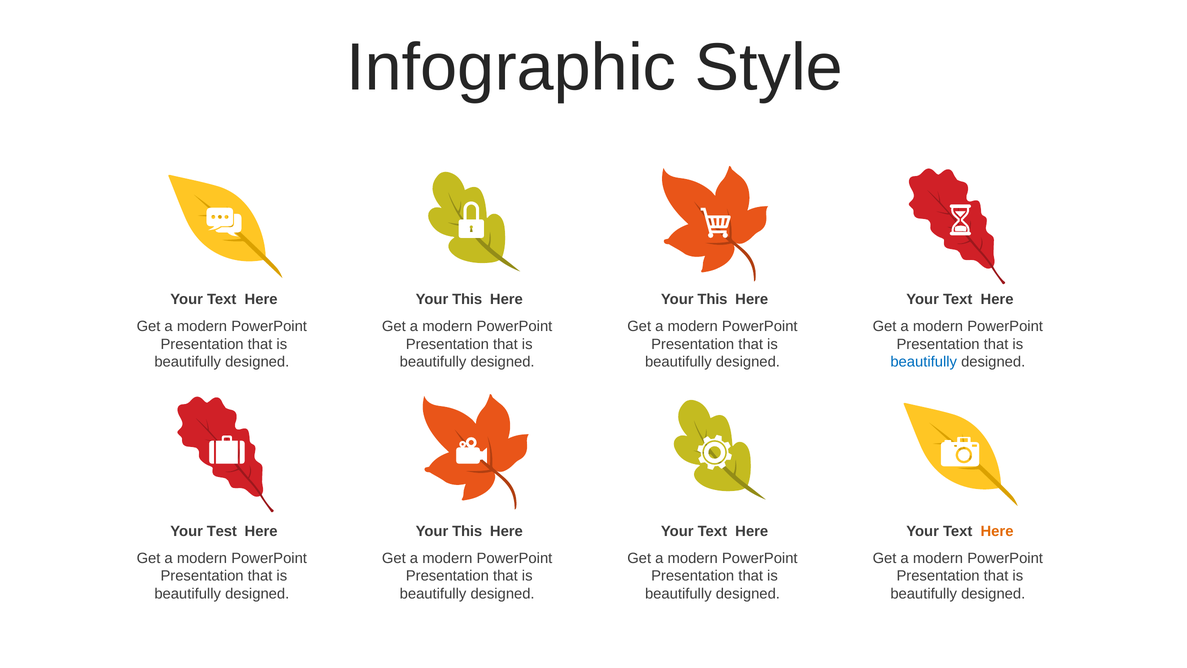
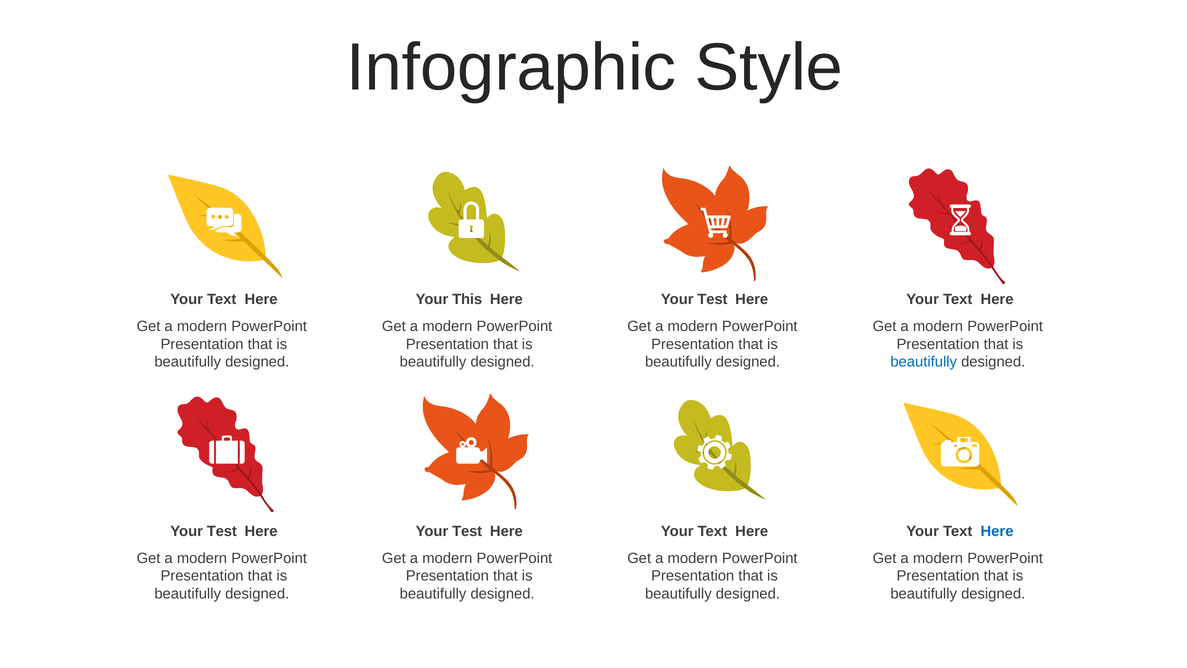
This at (712, 299): This -> Test
This at (467, 531): This -> Test
Here at (997, 531) colour: orange -> blue
